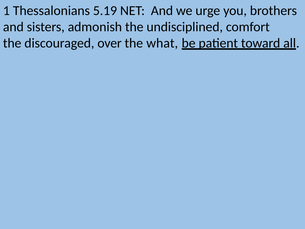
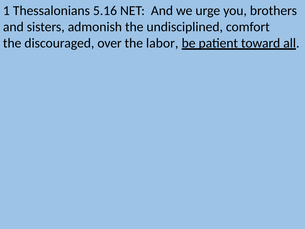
5.19: 5.19 -> 5.16
what: what -> labor
